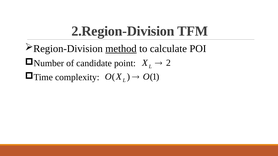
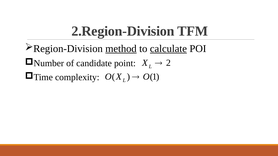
calculate underline: none -> present
